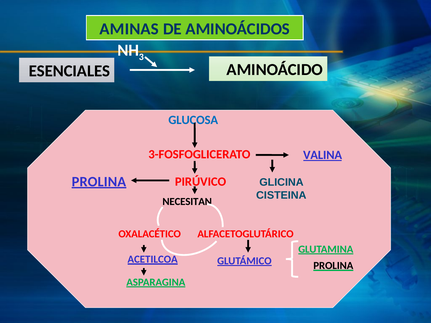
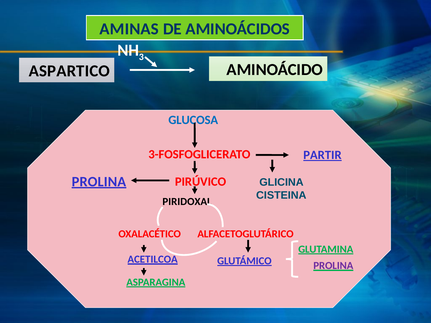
ESENCIALES: ESENCIALES -> ASPARTICO
VALINA: VALINA -> PARTIR
NECESITAN: NECESITAN -> PIRIDOXAL
PROLINA at (333, 266) colour: black -> purple
